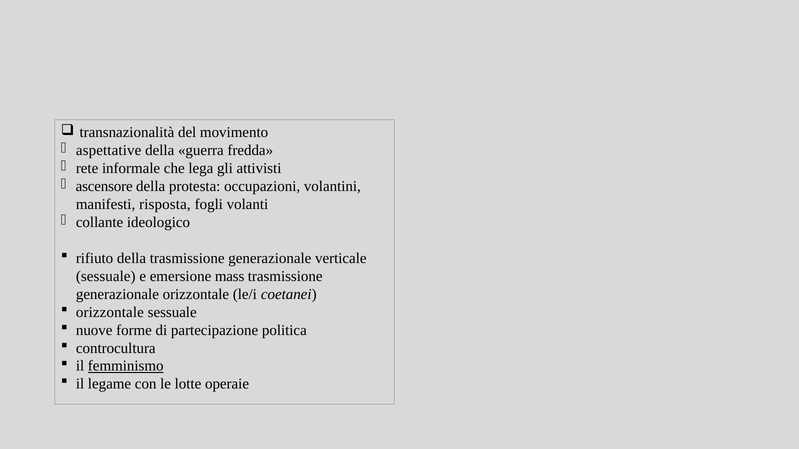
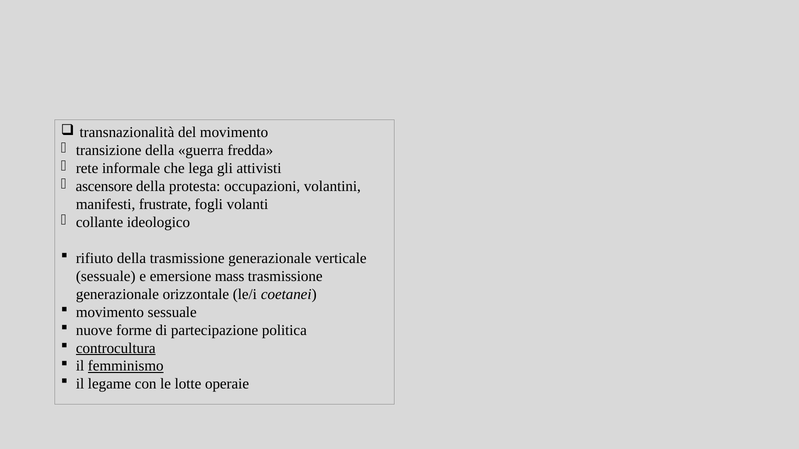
aspettative: aspettative -> transizione
risposta: risposta -> frustrate
orizzontale at (110, 312): orizzontale -> movimento
controcultura underline: none -> present
